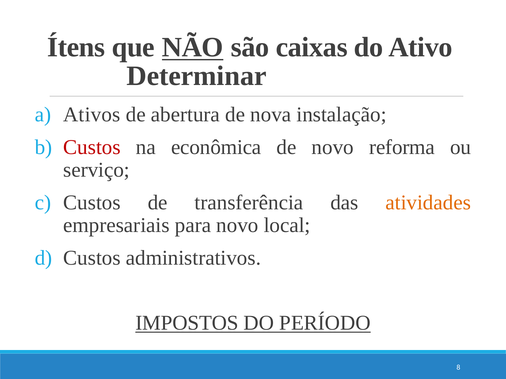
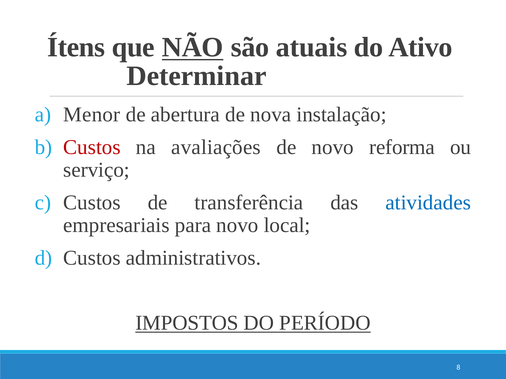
caixas: caixas -> atuais
Ativos: Ativos -> Menor
econômica: econômica -> avaliações
atividades colour: orange -> blue
